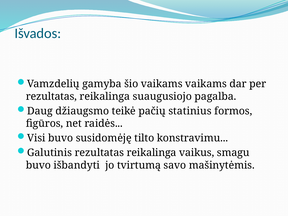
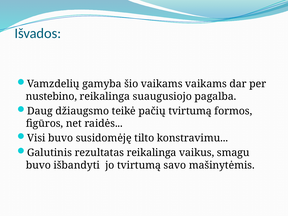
rezultatas at (51, 96): rezultatas -> nustebino
pačių statinius: statinius -> tvirtumą
